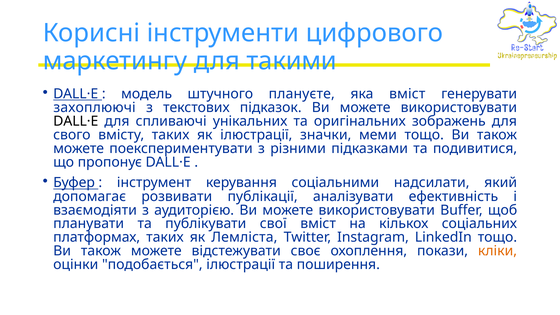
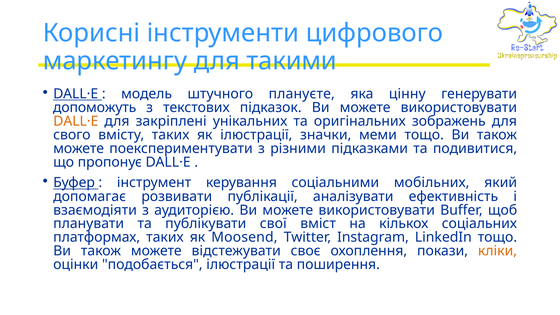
яка вміст: вміст -> цінну
захоплюючі: захоплюючі -> допоможуть
DALL·E at (76, 121) colour: black -> orange
спливаючі: спливаючі -> закріплені
надсилати: надсилати -> мобільних
Лемліста: Лемліста -> Moosend
